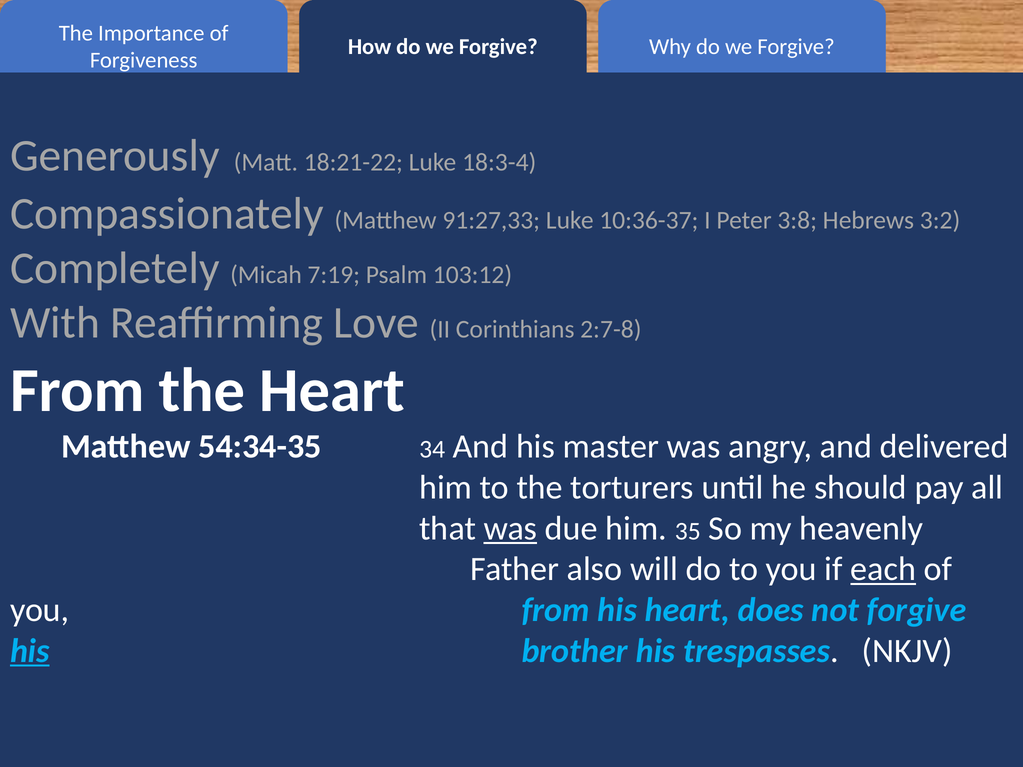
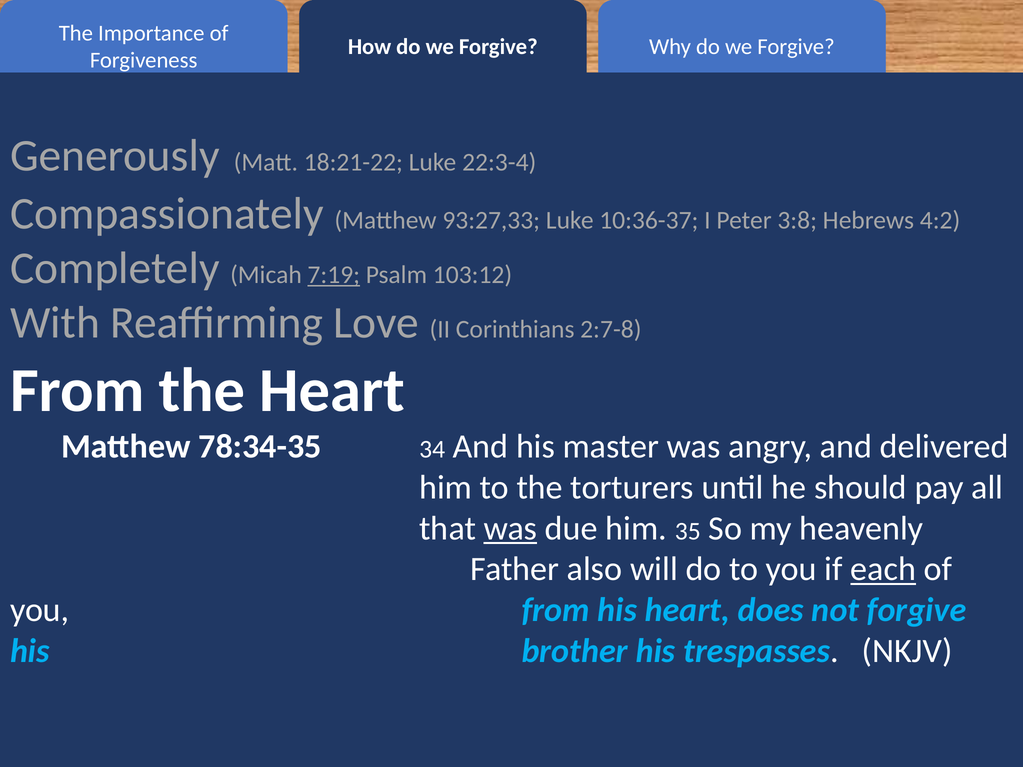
18:3-4: 18:3-4 -> 22:3-4
91:27,33: 91:27,33 -> 93:27,33
3:2: 3:2 -> 4:2
7:19 underline: none -> present
54:34-35: 54:34-35 -> 78:34-35
his at (30, 651) underline: present -> none
